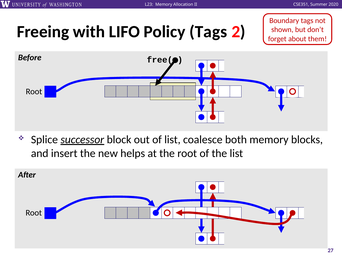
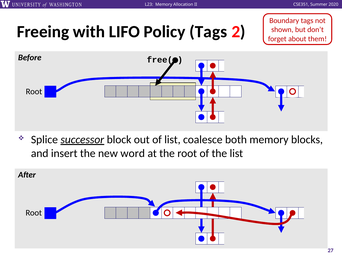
helps: helps -> word
